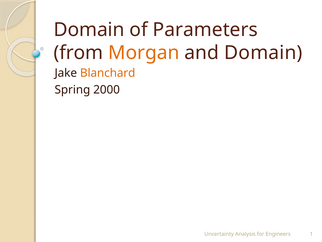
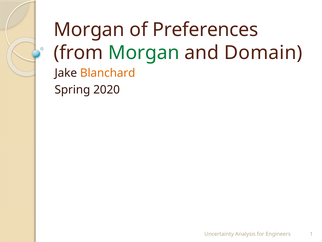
Domain at (89, 30): Domain -> Morgan
Parameters: Parameters -> Preferences
Morgan at (144, 53) colour: orange -> green
2000: 2000 -> 2020
